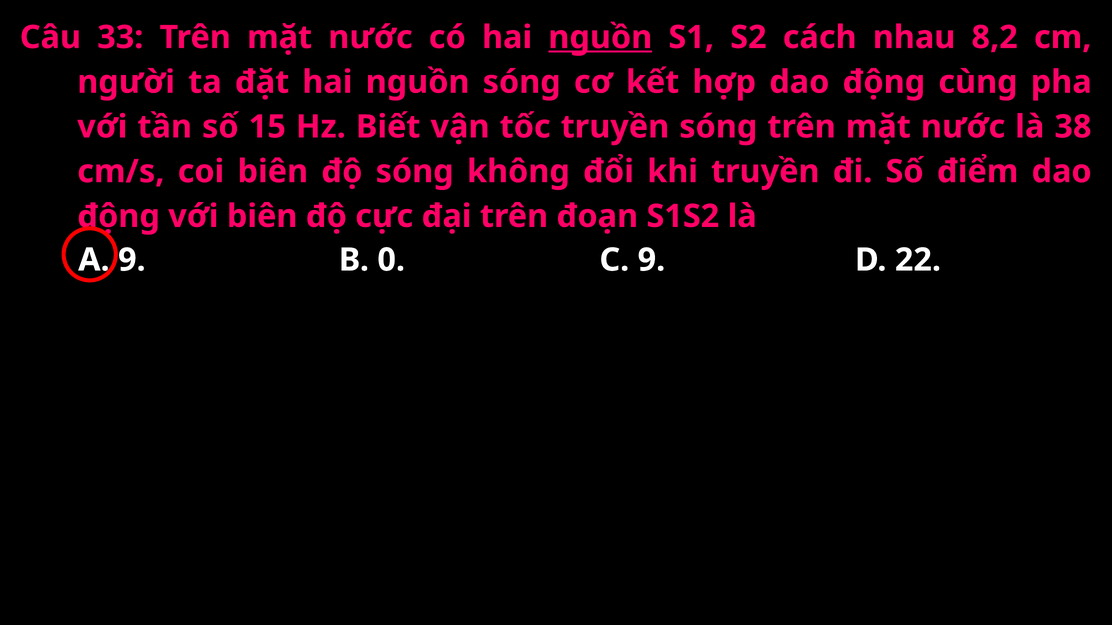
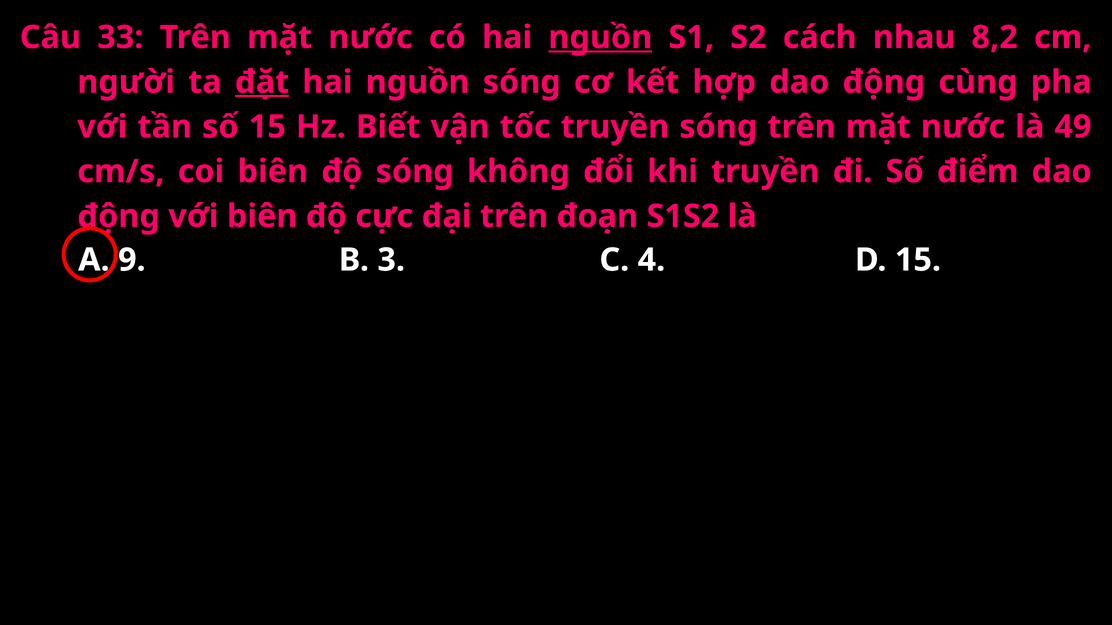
đặt underline: none -> present
38: 38 -> 49
0: 0 -> 3
C 9: 9 -> 4
D 22: 22 -> 15
